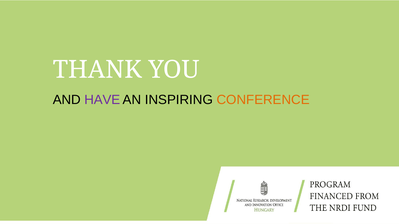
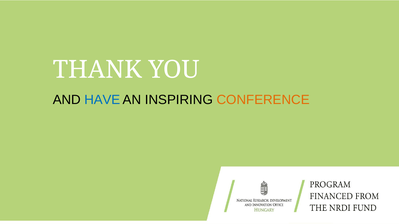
HAVE colour: purple -> blue
